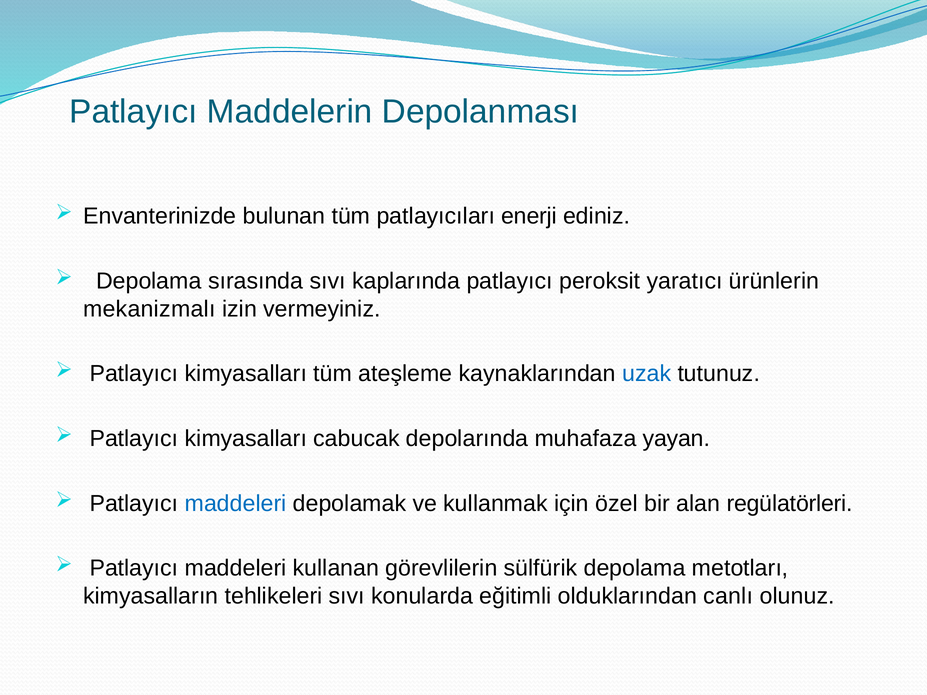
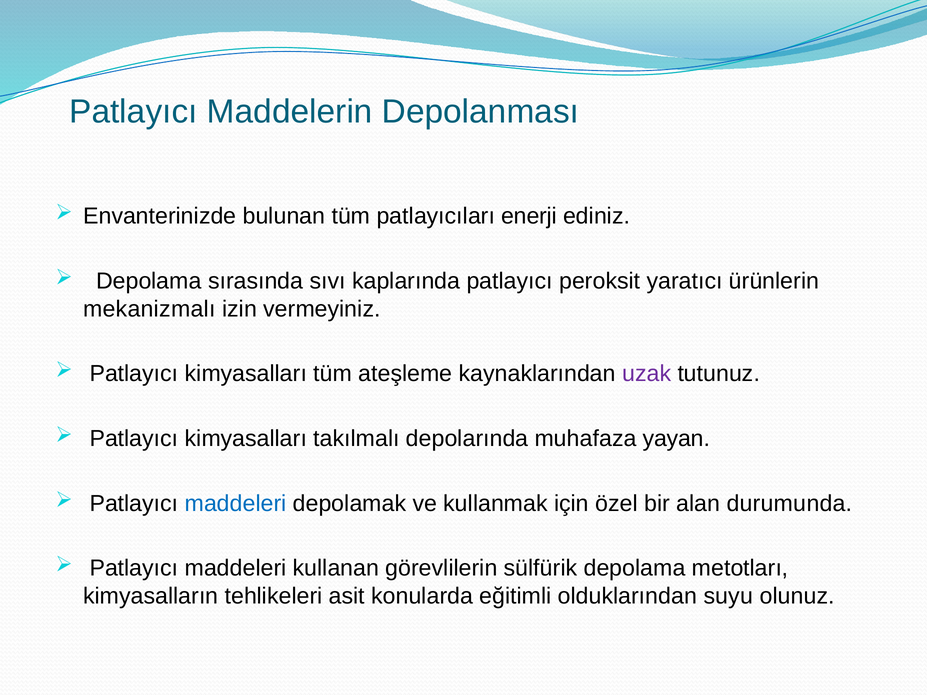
uzak colour: blue -> purple
cabucak: cabucak -> takılmalı
regülatörleri: regülatörleri -> durumunda
tehlikeleri sıvı: sıvı -> asit
canlı: canlı -> suyu
